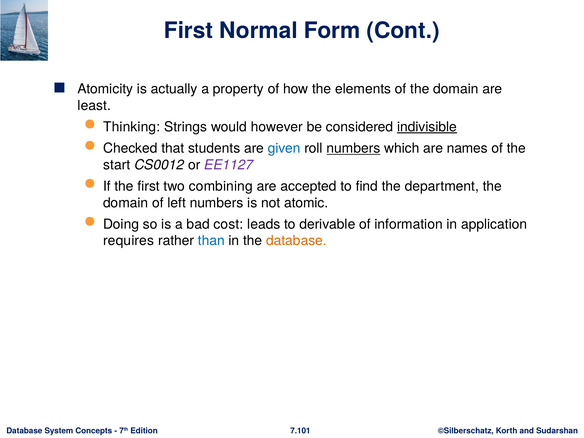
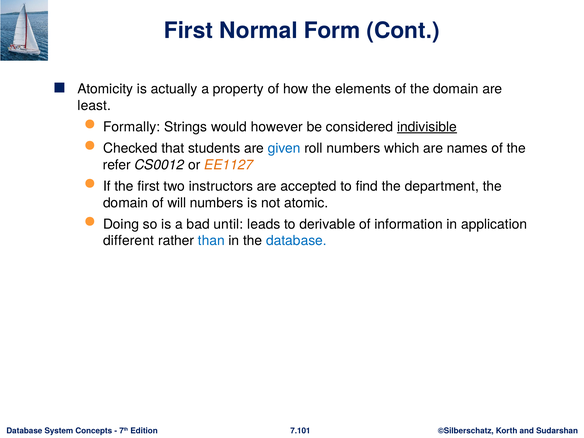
Thinking: Thinking -> Formally
numbers at (353, 148) underline: present -> none
start: start -> refer
EE1127 colour: purple -> orange
combining: combining -> instructors
left: left -> will
cost: cost -> until
requires: requires -> different
database at (296, 241) colour: orange -> blue
